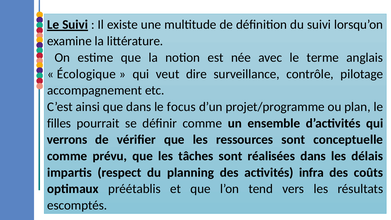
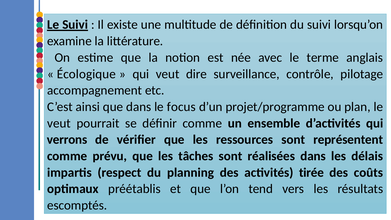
filles at (59, 123): filles -> veut
conceptuelle: conceptuelle -> représentent
infra: infra -> tirée
